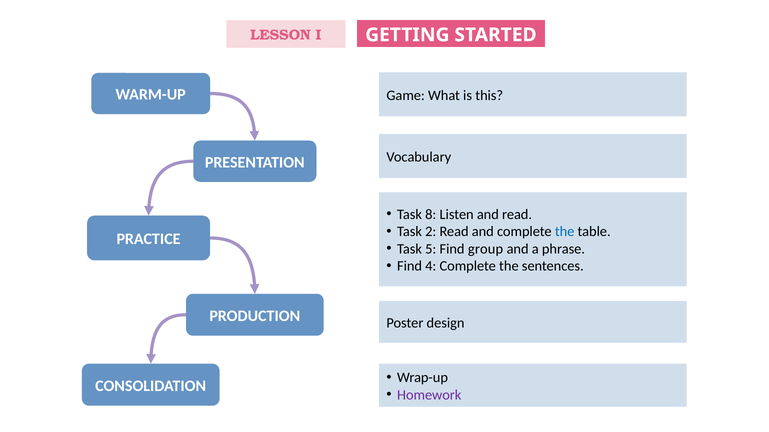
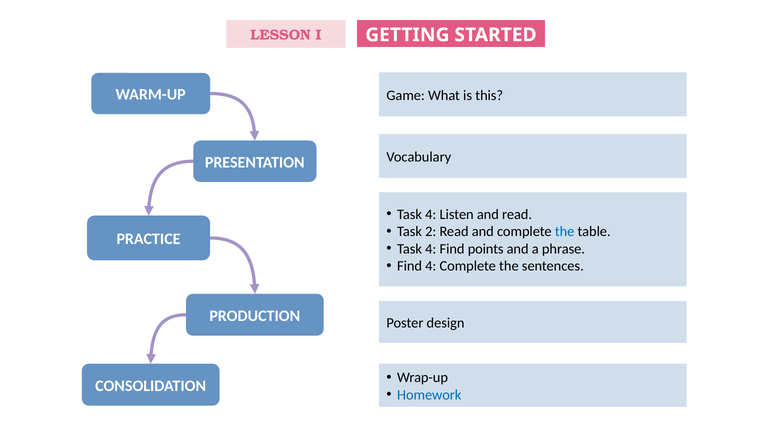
8 at (431, 215): 8 -> 4
5 at (431, 249): 5 -> 4
group: group -> points
Homework colour: purple -> blue
